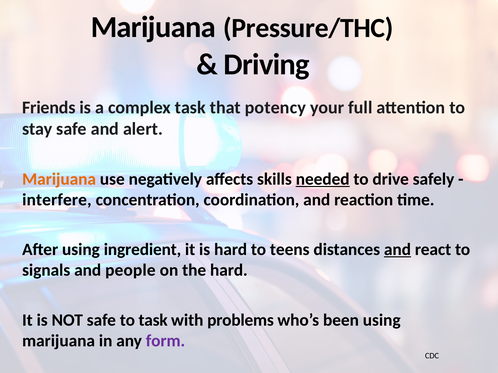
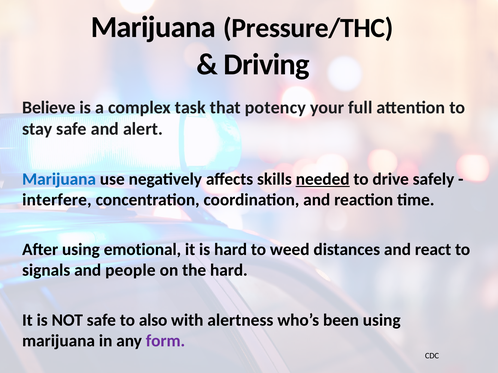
Friends: Friends -> Believe
Marijuana at (59, 179) colour: orange -> blue
ingredient: ingredient -> emotional
teens: teens -> weed
and at (397, 250) underline: present -> none
to task: task -> also
problems: problems -> alertness
